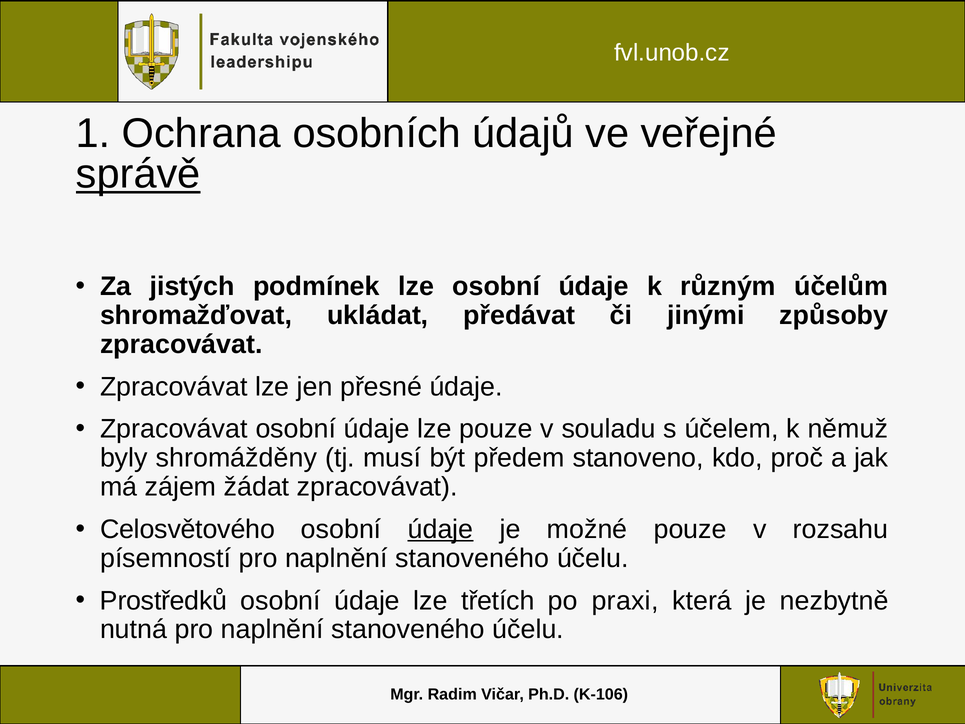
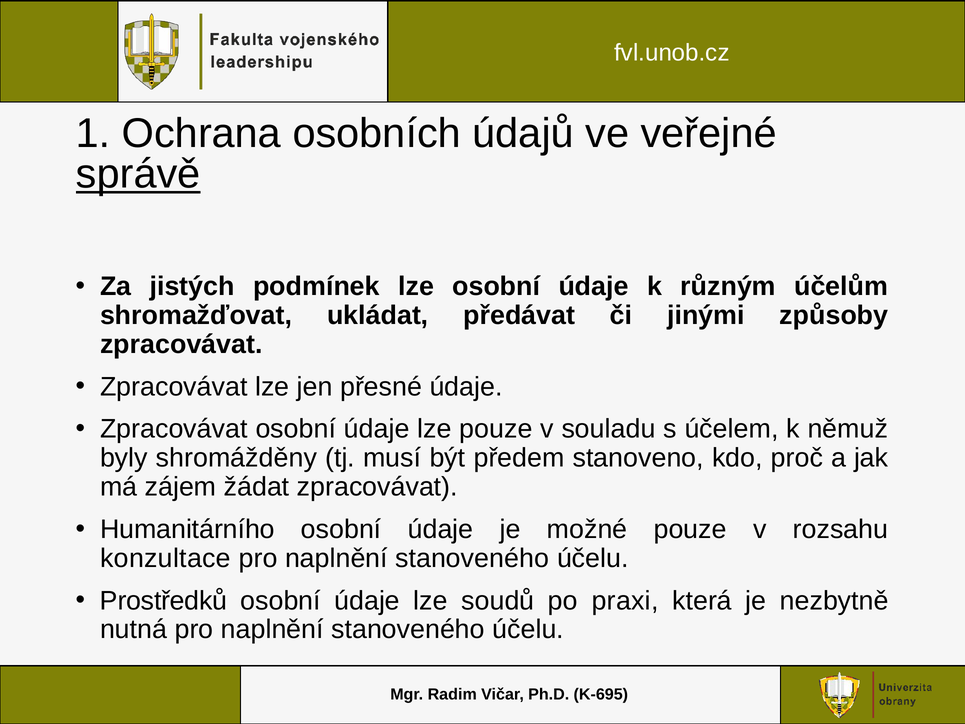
Celosvětového: Celosvětového -> Humanitárního
údaje at (441, 529) underline: present -> none
písemností: písemností -> konzultace
třetích: třetích -> soudů
K-106: K-106 -> K-695
